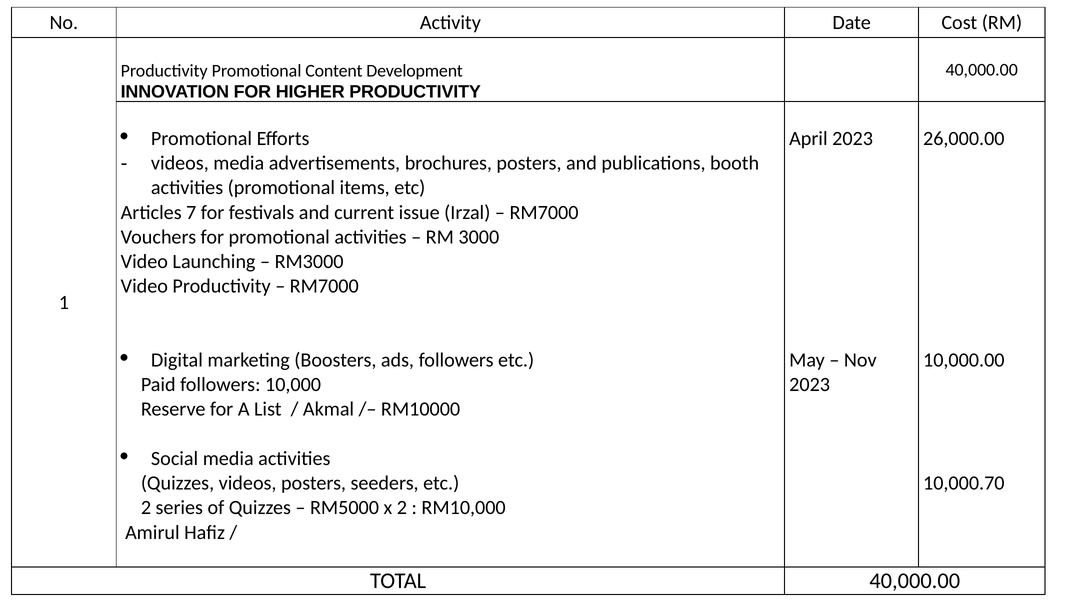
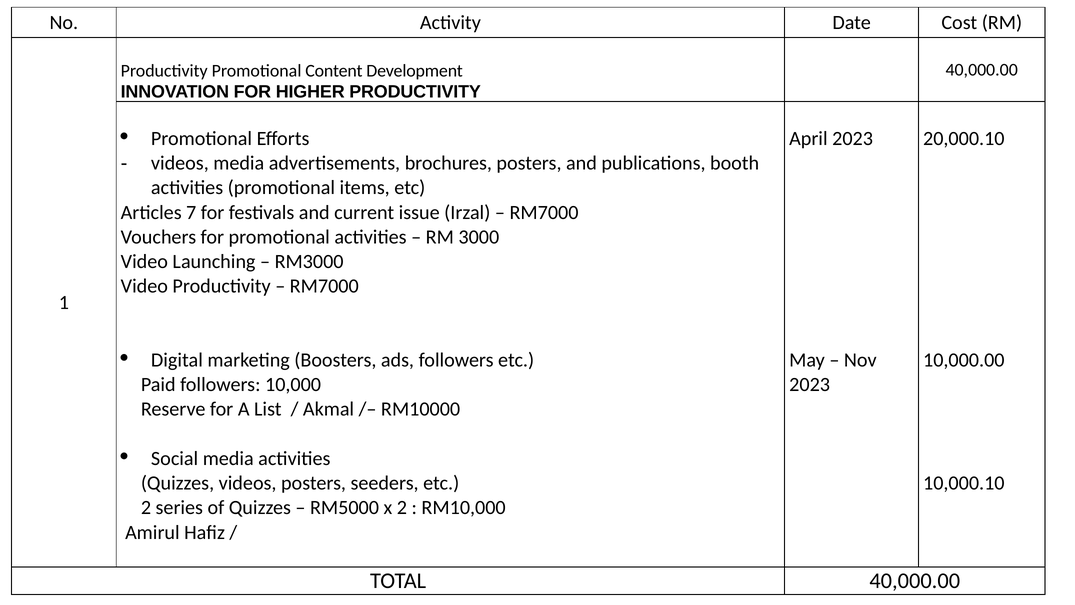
26,000.00: 26,000.00 -> 20,000.10
10,000.70: 10,000.70 -> 10,000.10
